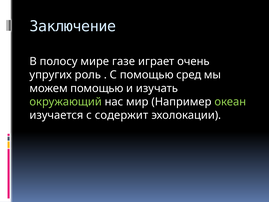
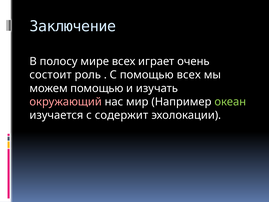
мире газе: газе -> всех
упругих: упругих -> состоит
помощью сред: сред -> всех
окружающий colour: light green -> pink
